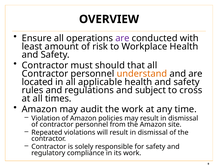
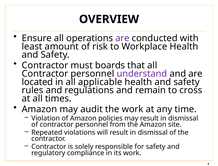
should: should -> boards
understand colour: orange -> purple
subject: subject -> remain
